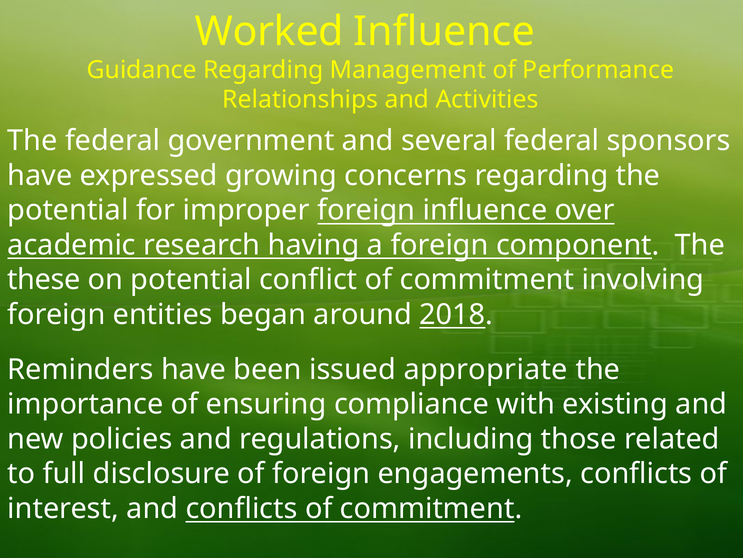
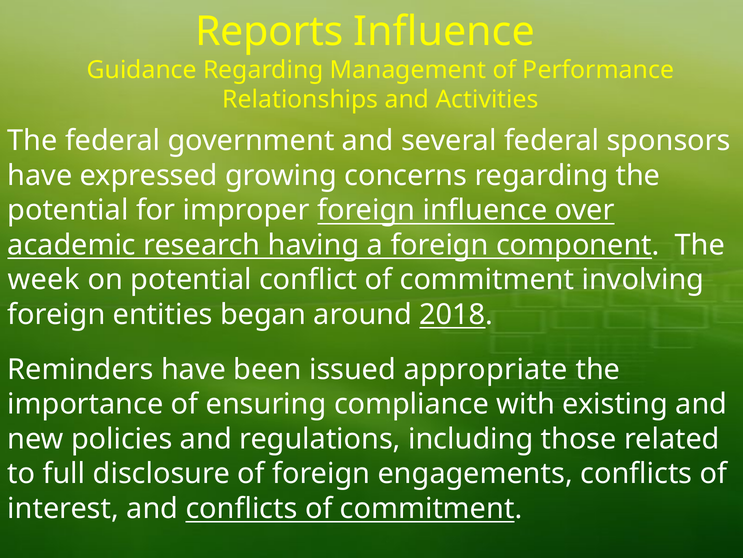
Worked: Worked -> Reports
these: these -> week
